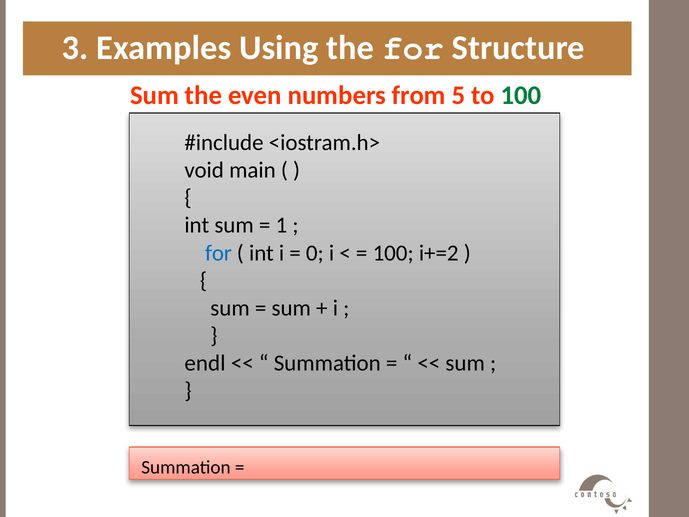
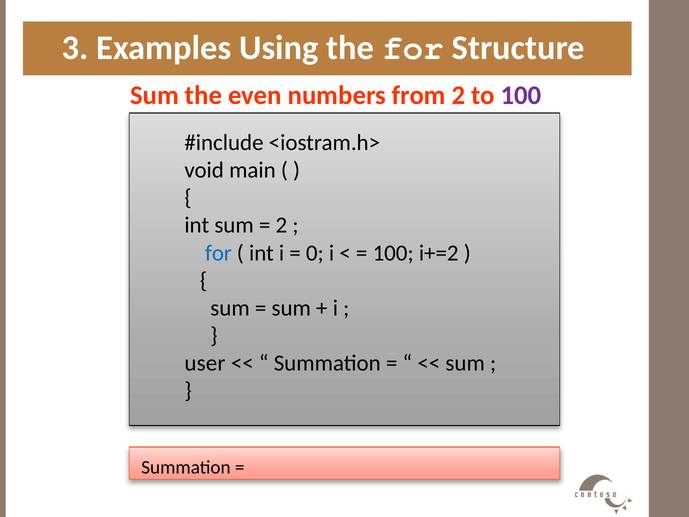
from 5: 5 -> 2
100 at (521, 95) colour: green -> purple
1 at (281, 225): 1 -> 2
endl: endl -> user
